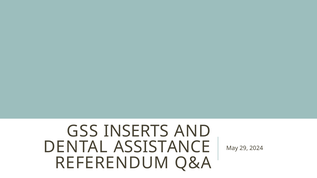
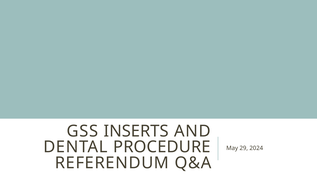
ASSISTANCE: ASSISTANCE -> PROCEDURE
